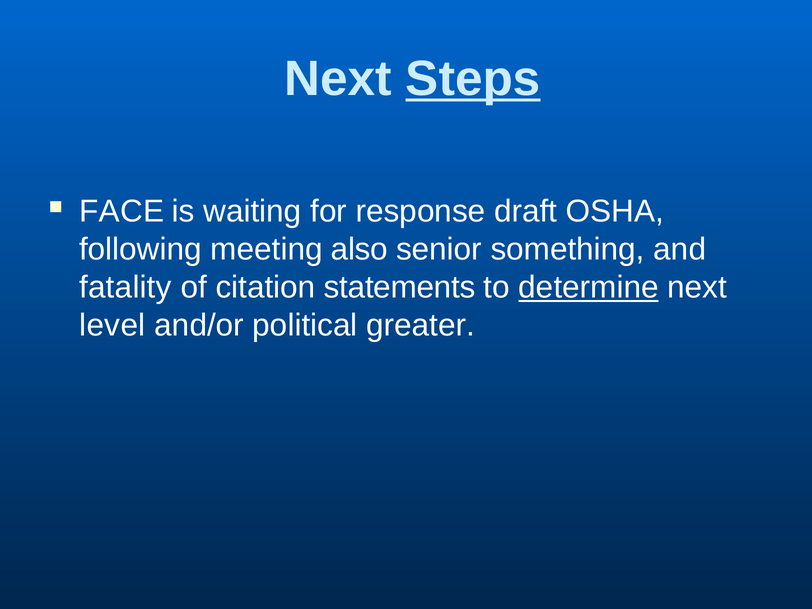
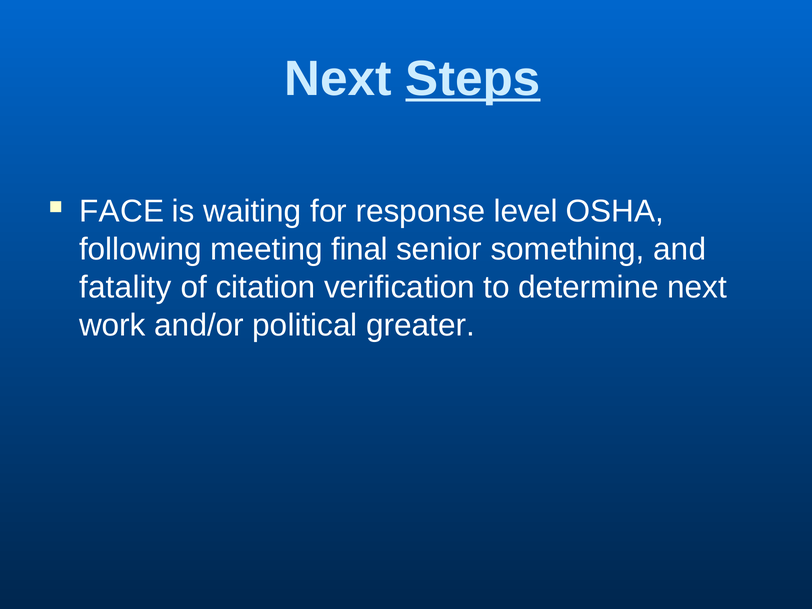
draft: draft -> level
also: also -> final
statements: statements -> verification
determine underline: present -> none
level: level -> work
